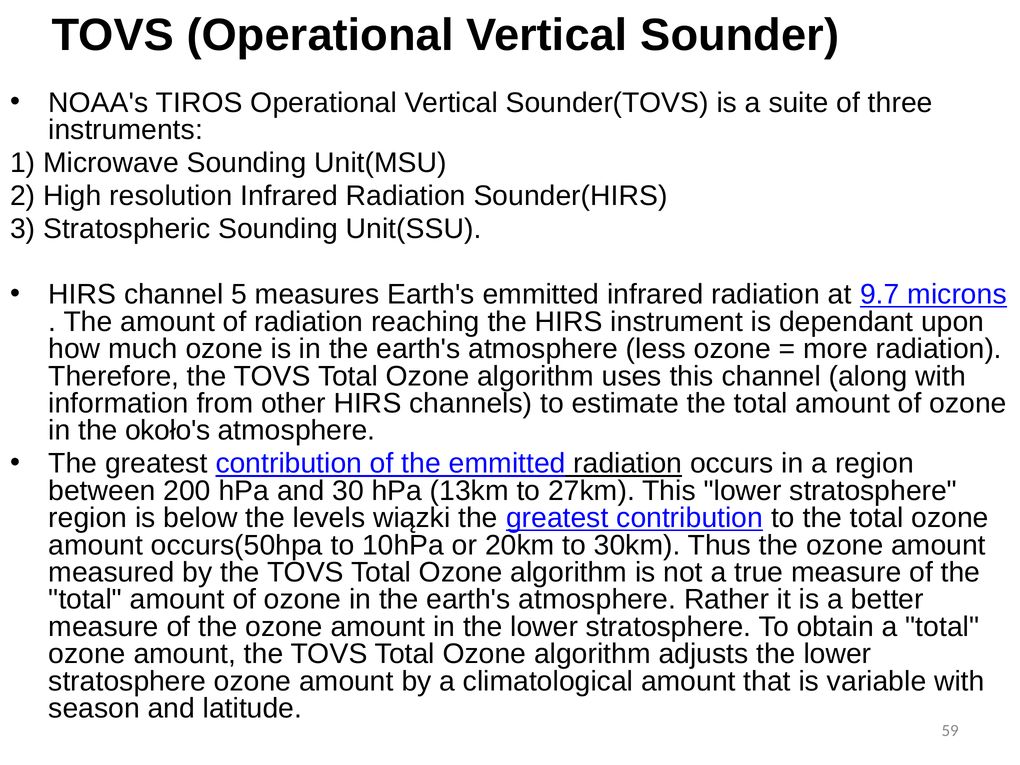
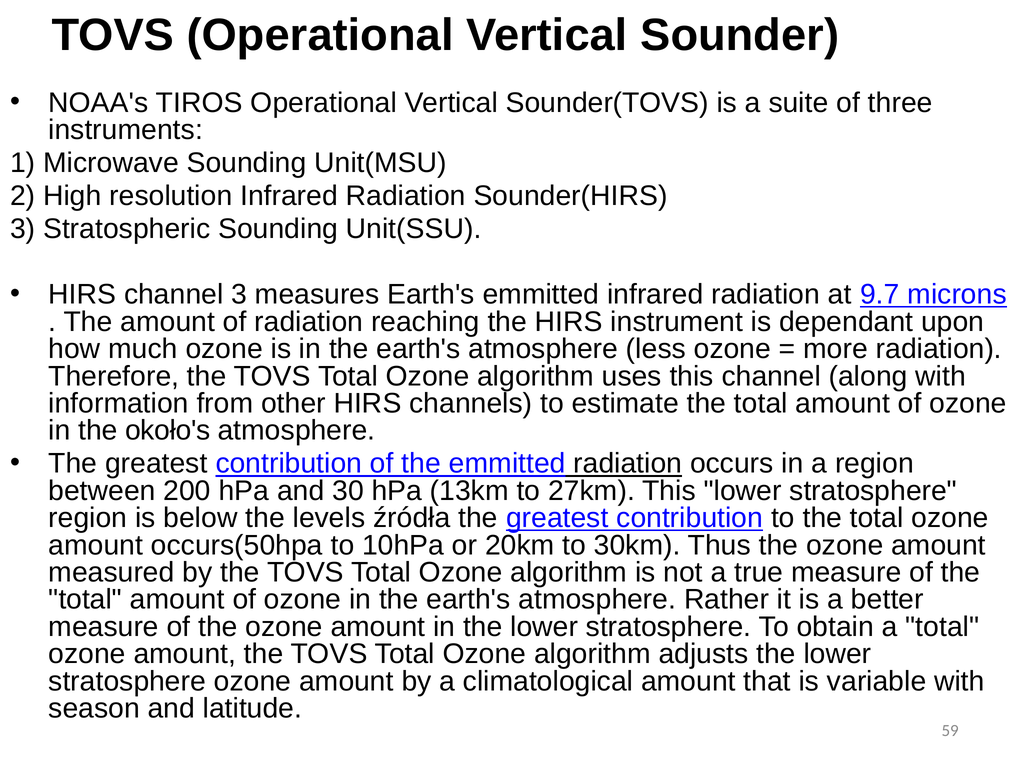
channel 5: 5 -> 3
wiązki: wiązki -> źródła
